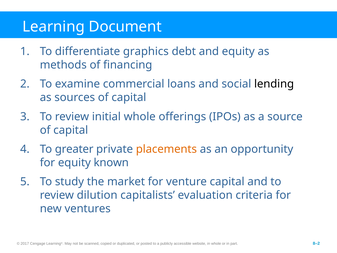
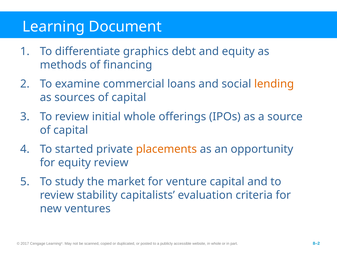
lending colour: black -> orange
greater: greater -> started
equity known: known -> review
dilution: dilution -> stability
